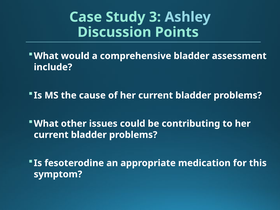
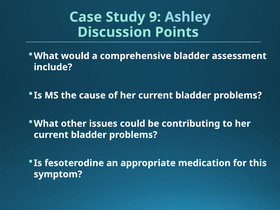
3: 3 -> 9
